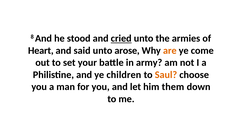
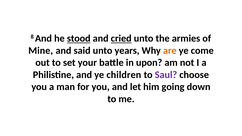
stood underline: none -> present
Heart: Heart -> Mine
arose: arose -> years
army: army -> upon
Saul colour: orange -> purple
them: them -> going
